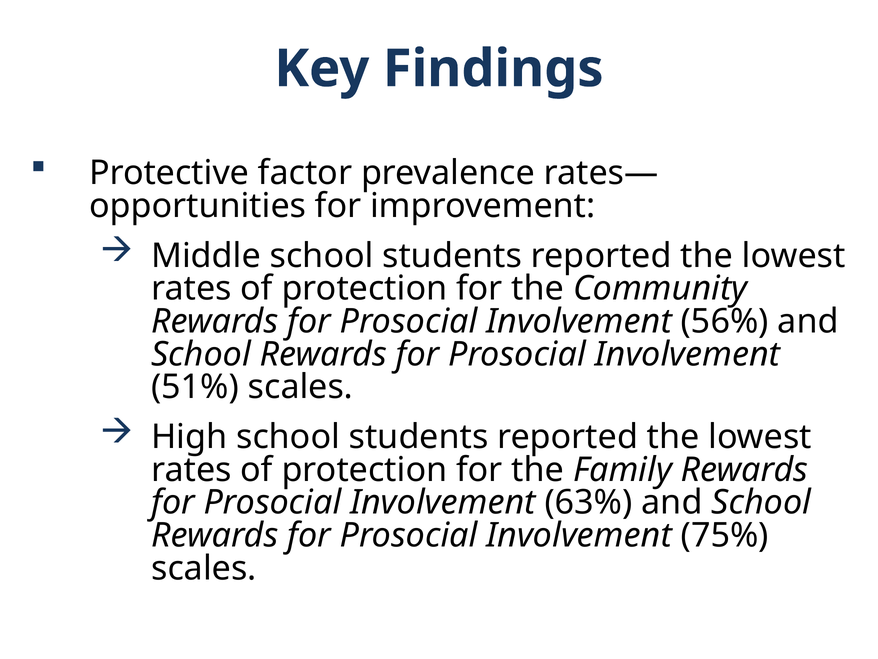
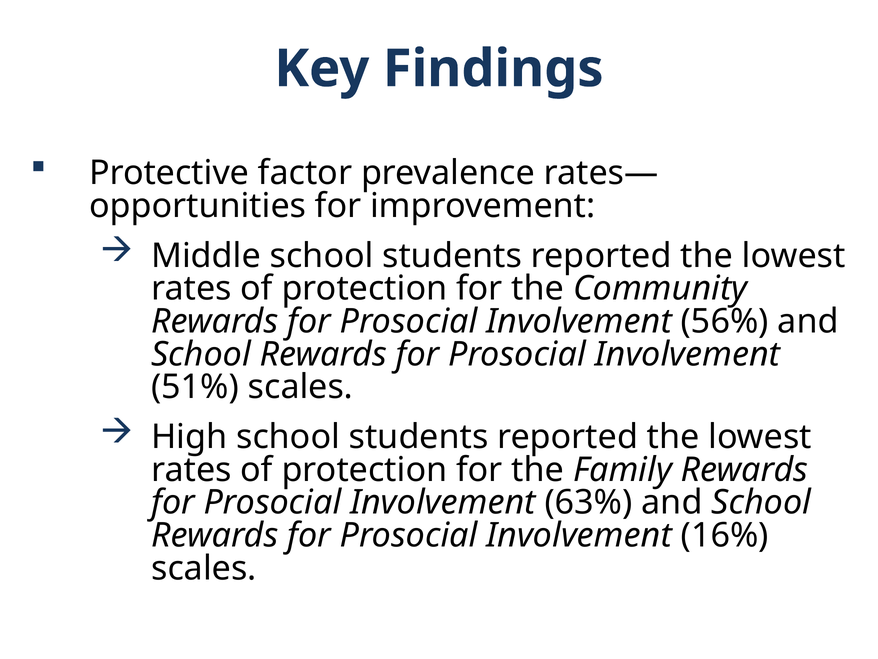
75%: 75% -> 16%
